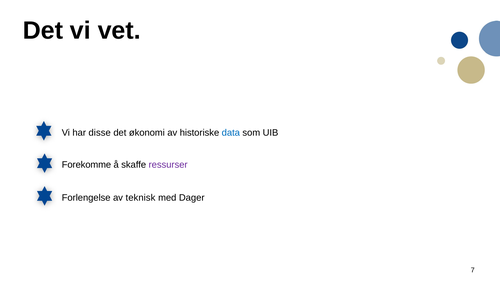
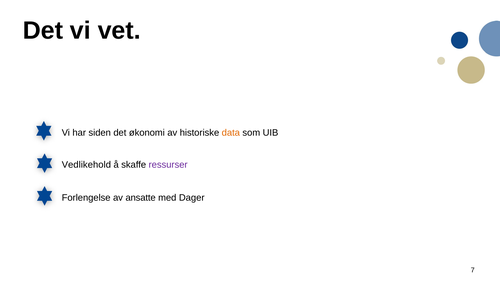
disse: disse -> siden
data colour: blue -> orange
Forekomme: Forekomme -> Vedlikehold
teknisk: teknisk -> ansatte
